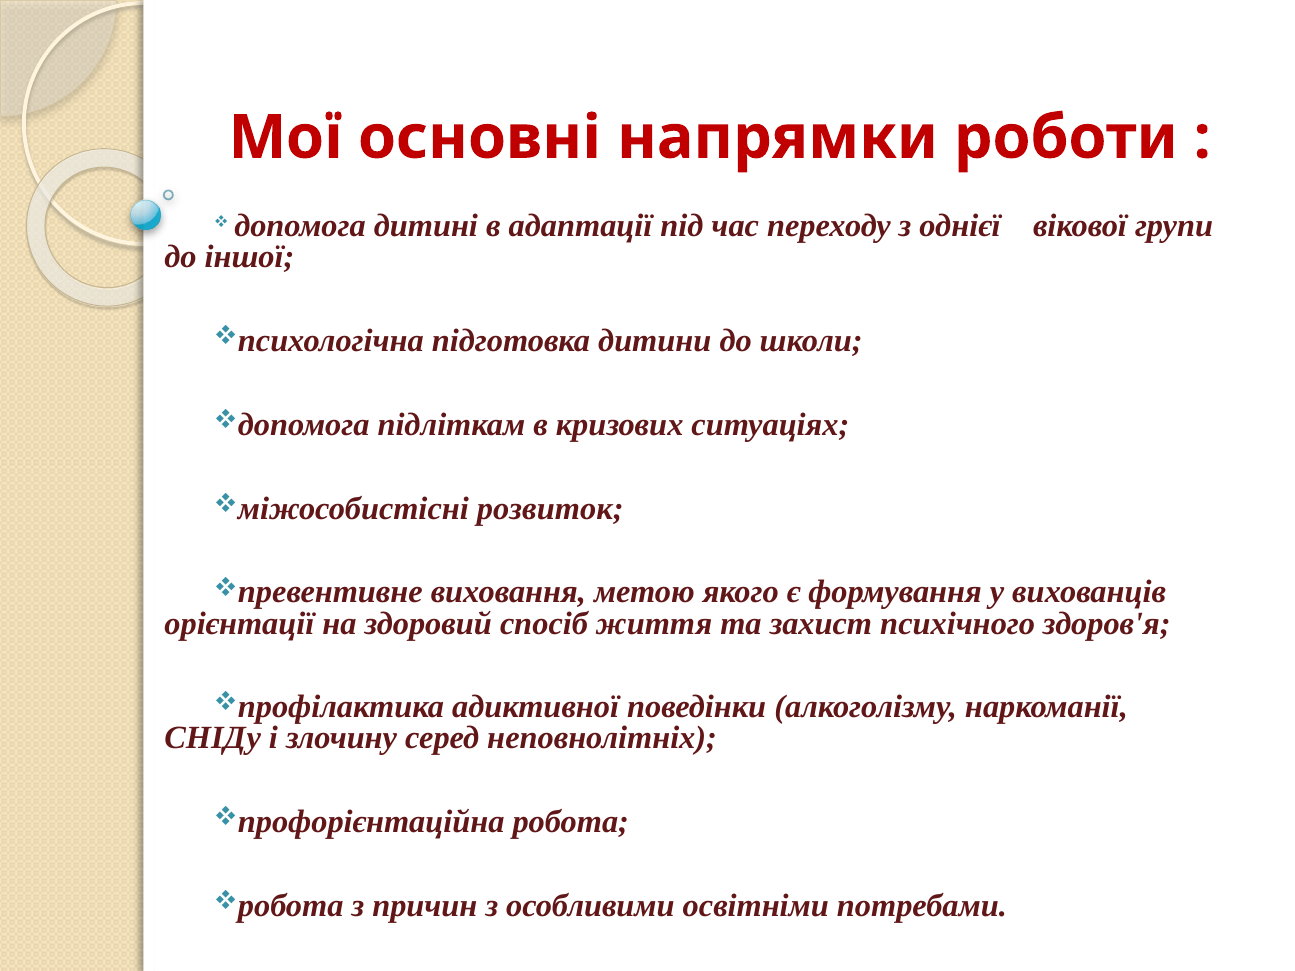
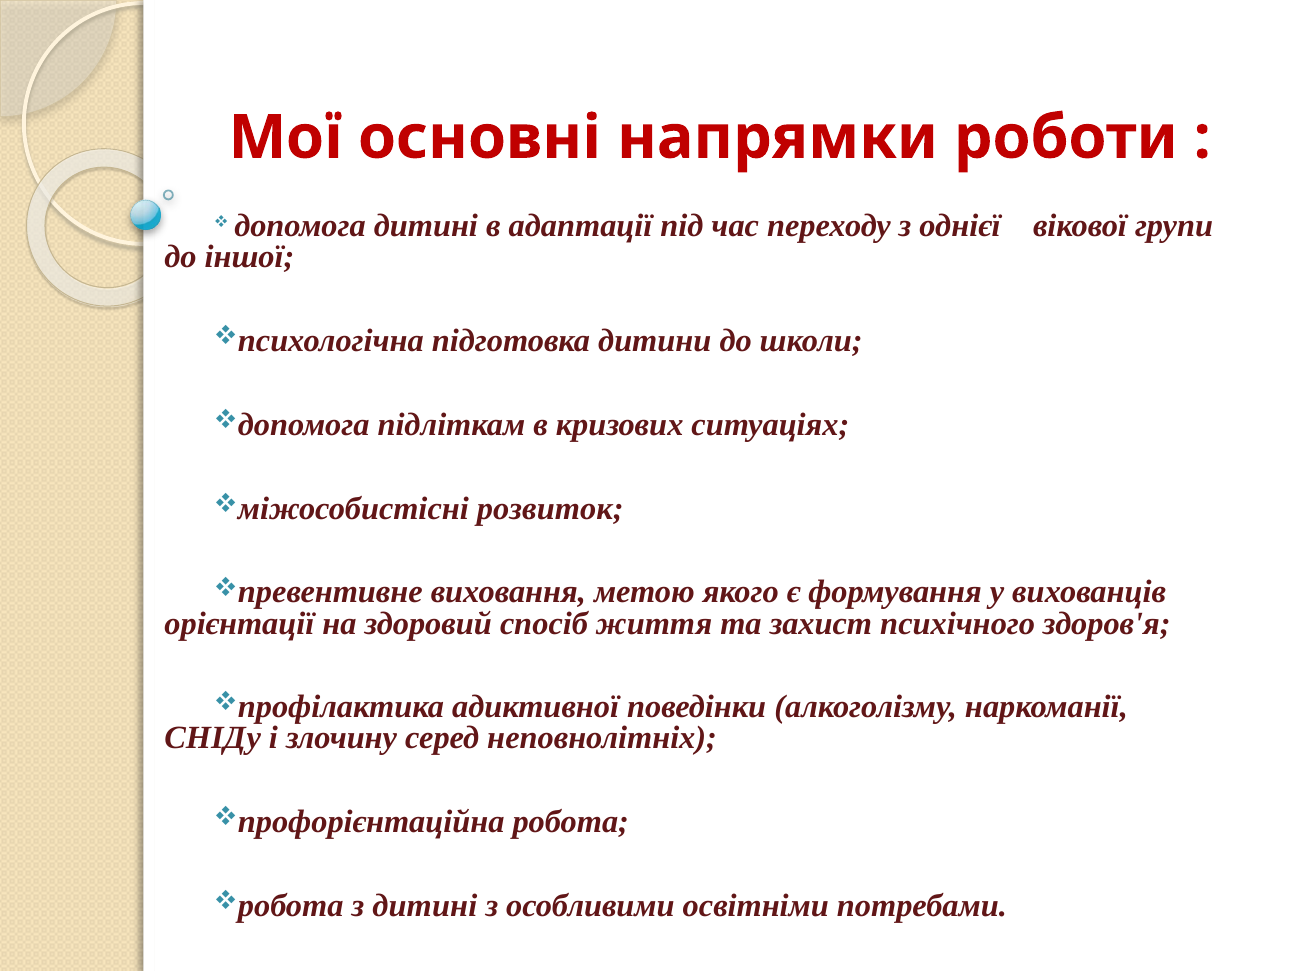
з причин: причин -> дитині
